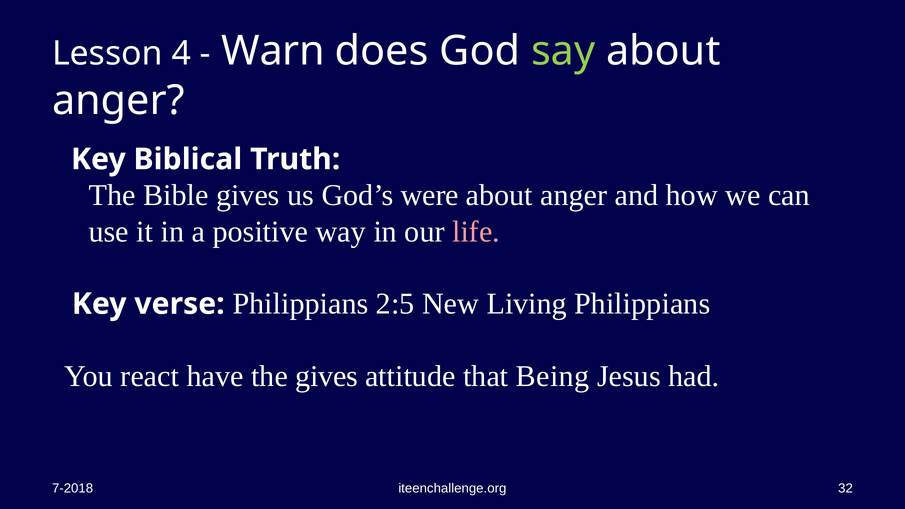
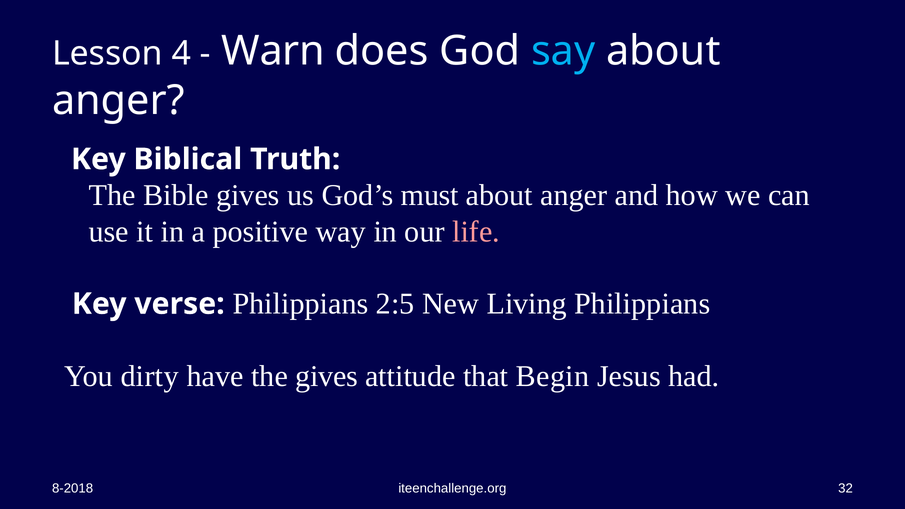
say colour: light green -> light blue
were: were -> must
react: react -> dirty
Being: Being -> Begin
7-2018: 7-2018 -> 8-2018
